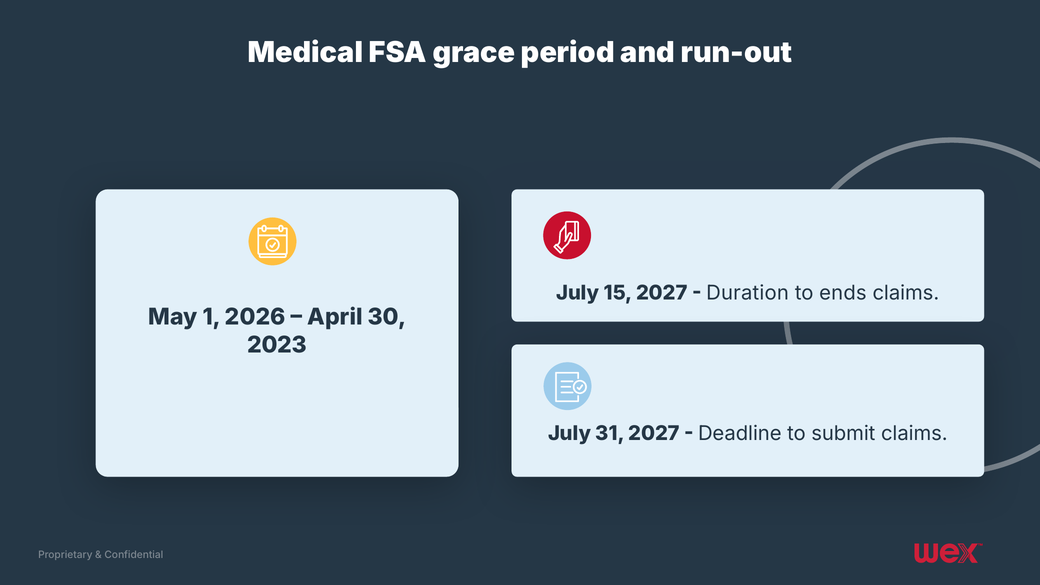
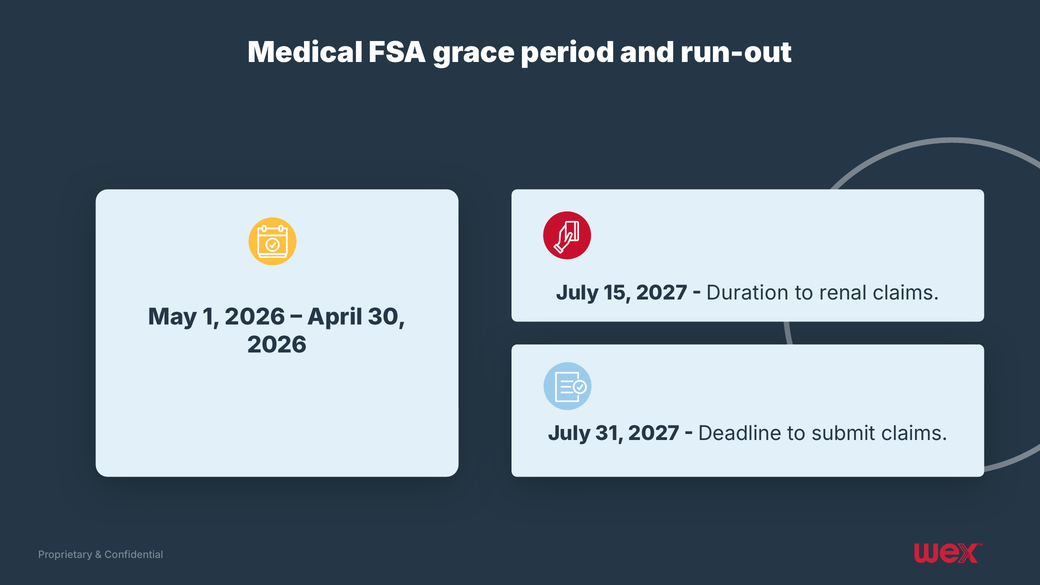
ends: ends -> renal
2023 at (277, 345): 2023 -> 2026
